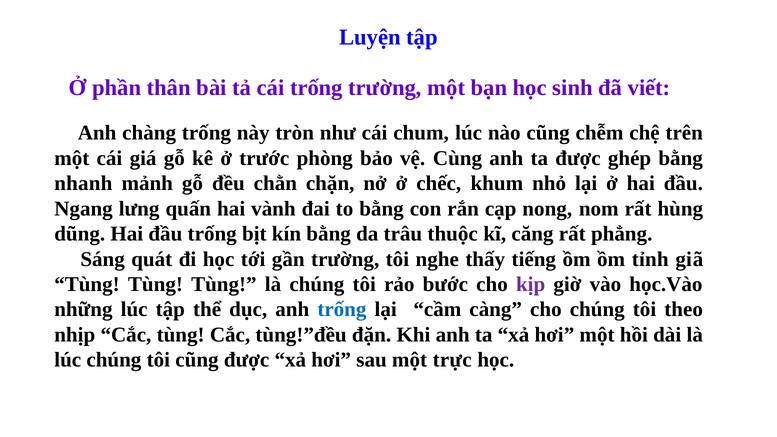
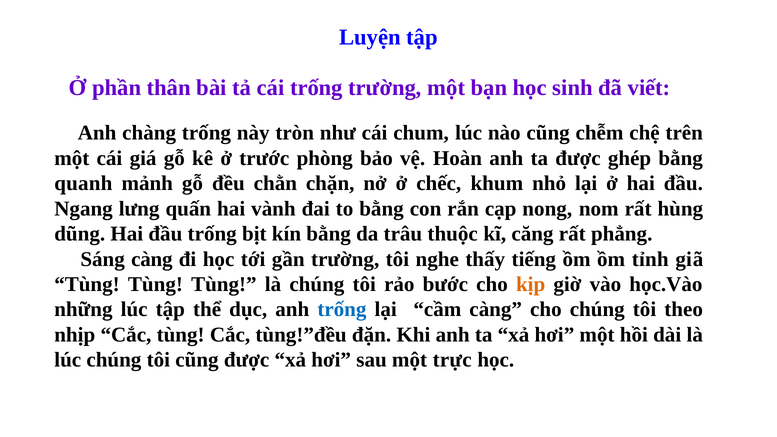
Cùng: Cùng -> Hoàn
nhanh: nhanh -> quanh
Sáng quát: quát -> càng
kịp colour: purple -> orange
